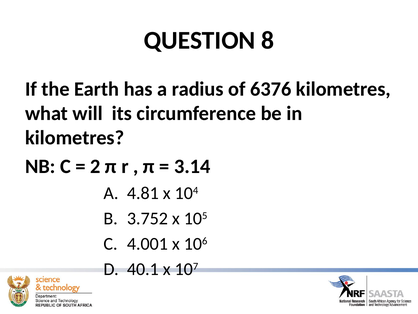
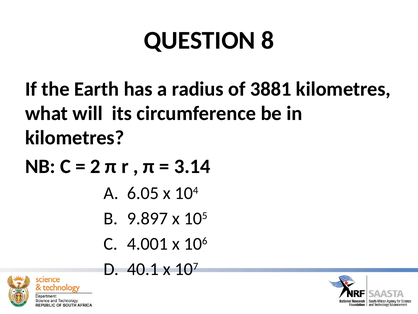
6376: 6376 -> 3881
4.81: 4.81 -> 6.05
3.752: 3.752 -> 9.897
